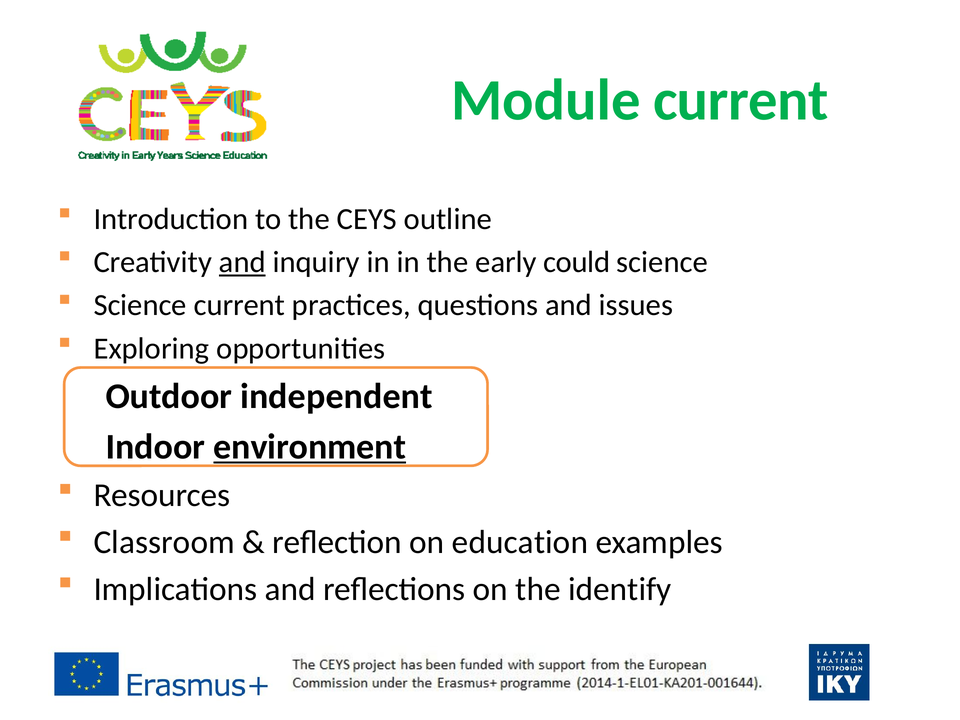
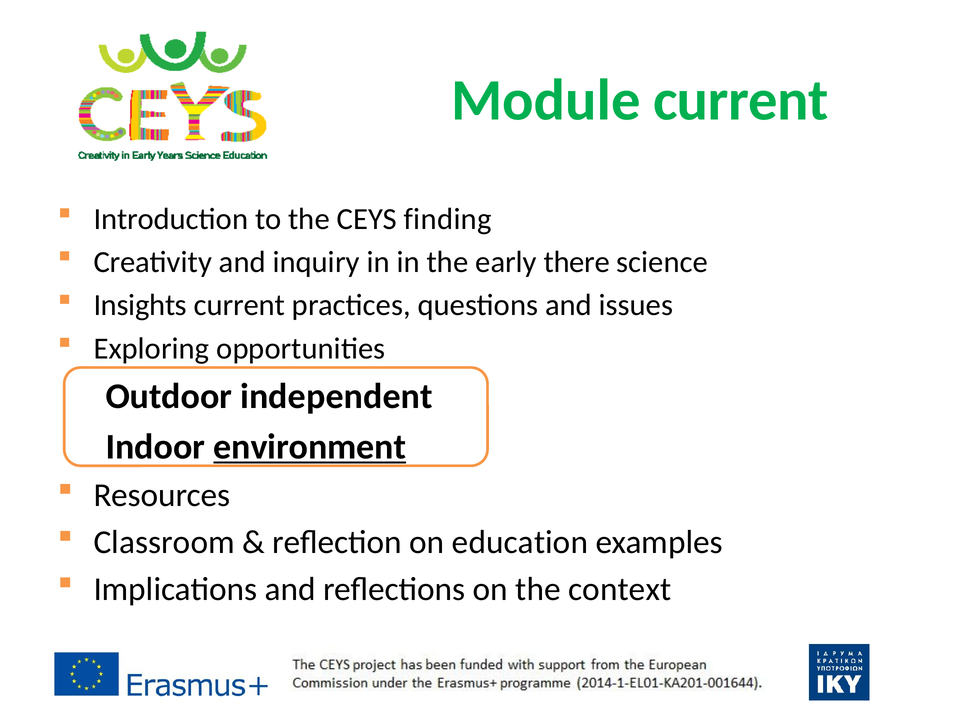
outline: outline -> finding
and at (242, 262) underline: present -> none
could: could -> there
Science at (140, 305): Science -> Insights
identify: identify -> context
